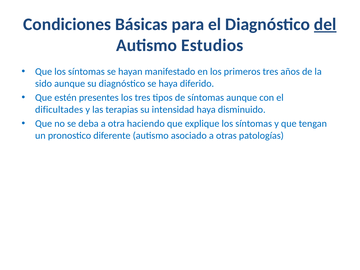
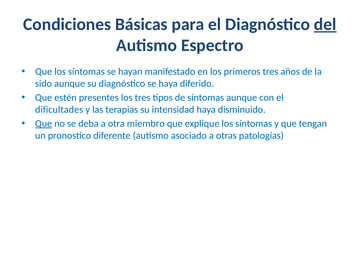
Estudios: Estudios -> Espectro
Que at (44, 124) underline: none -> present
haciendo: haciendo -> miembro
